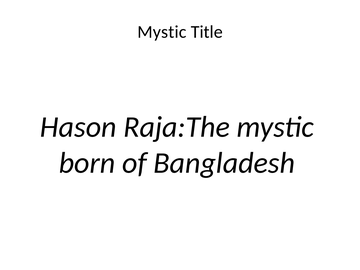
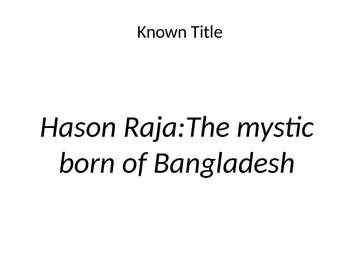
Mystic at (162, 32): Mystic -> Known
